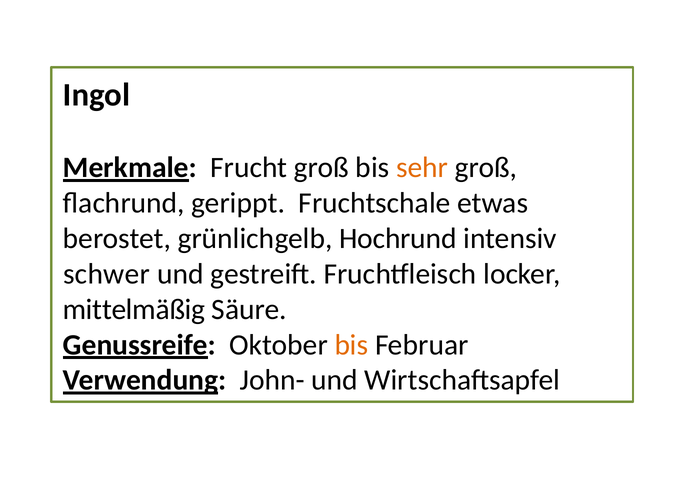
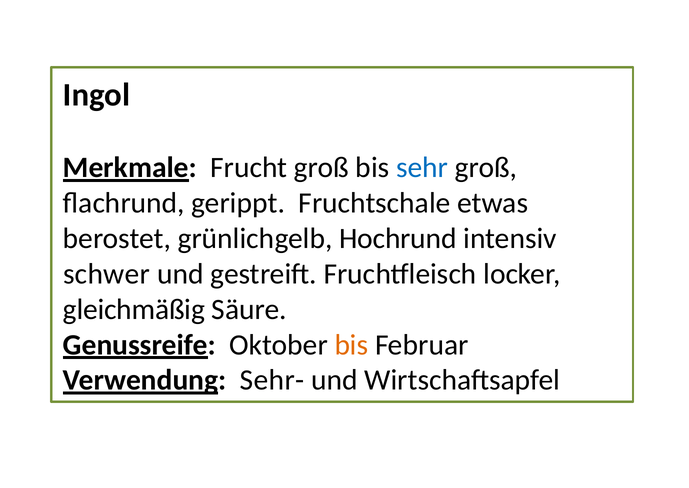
sehr colour: orange -> blue
mittelmäßig: mittelmäßig -> gleichmäßig
John-: John- -> Sehr-
